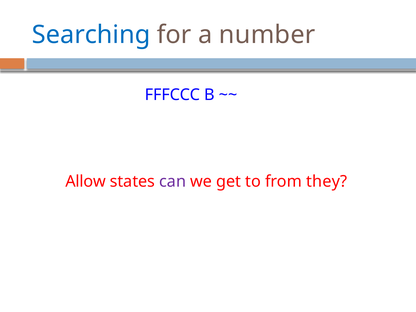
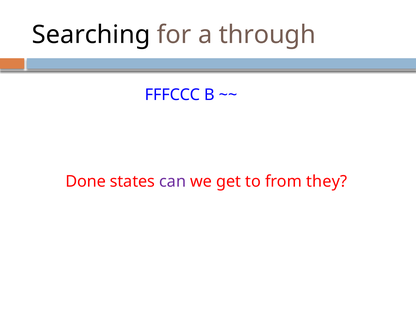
Searching colour: blue -> black
number: number -> through
Allow: Allow -> Done
